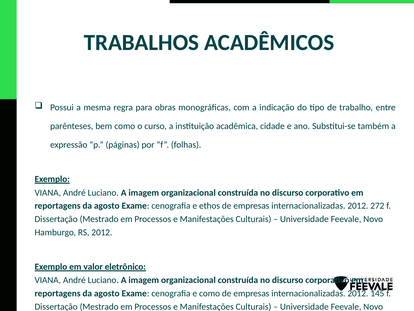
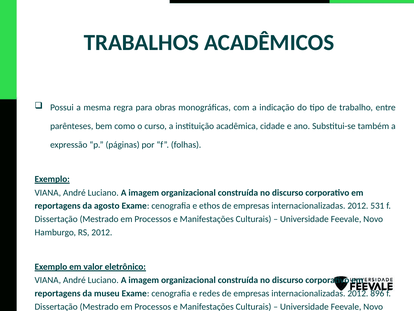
272: 272 -> 531
agosto at (107, 293): agosto -> museu
e como: como -> redes
145: 145 -> 896
